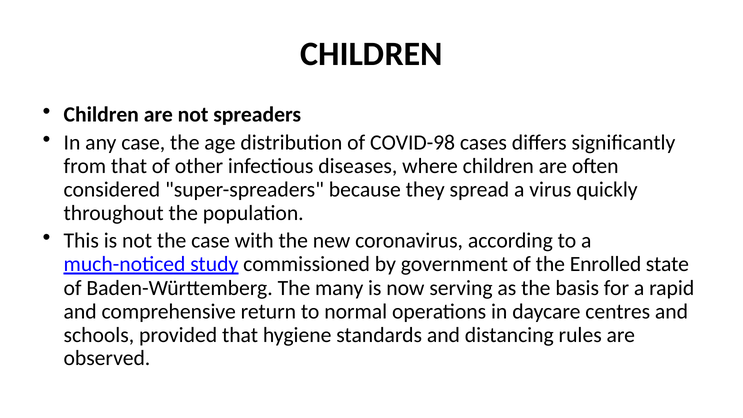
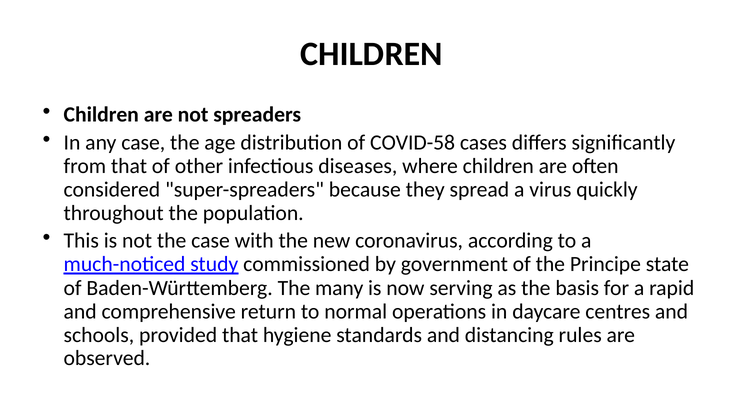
COVID-98: COVID-98 -> COVID-58
Enrolled: Enrolled -> Principe
